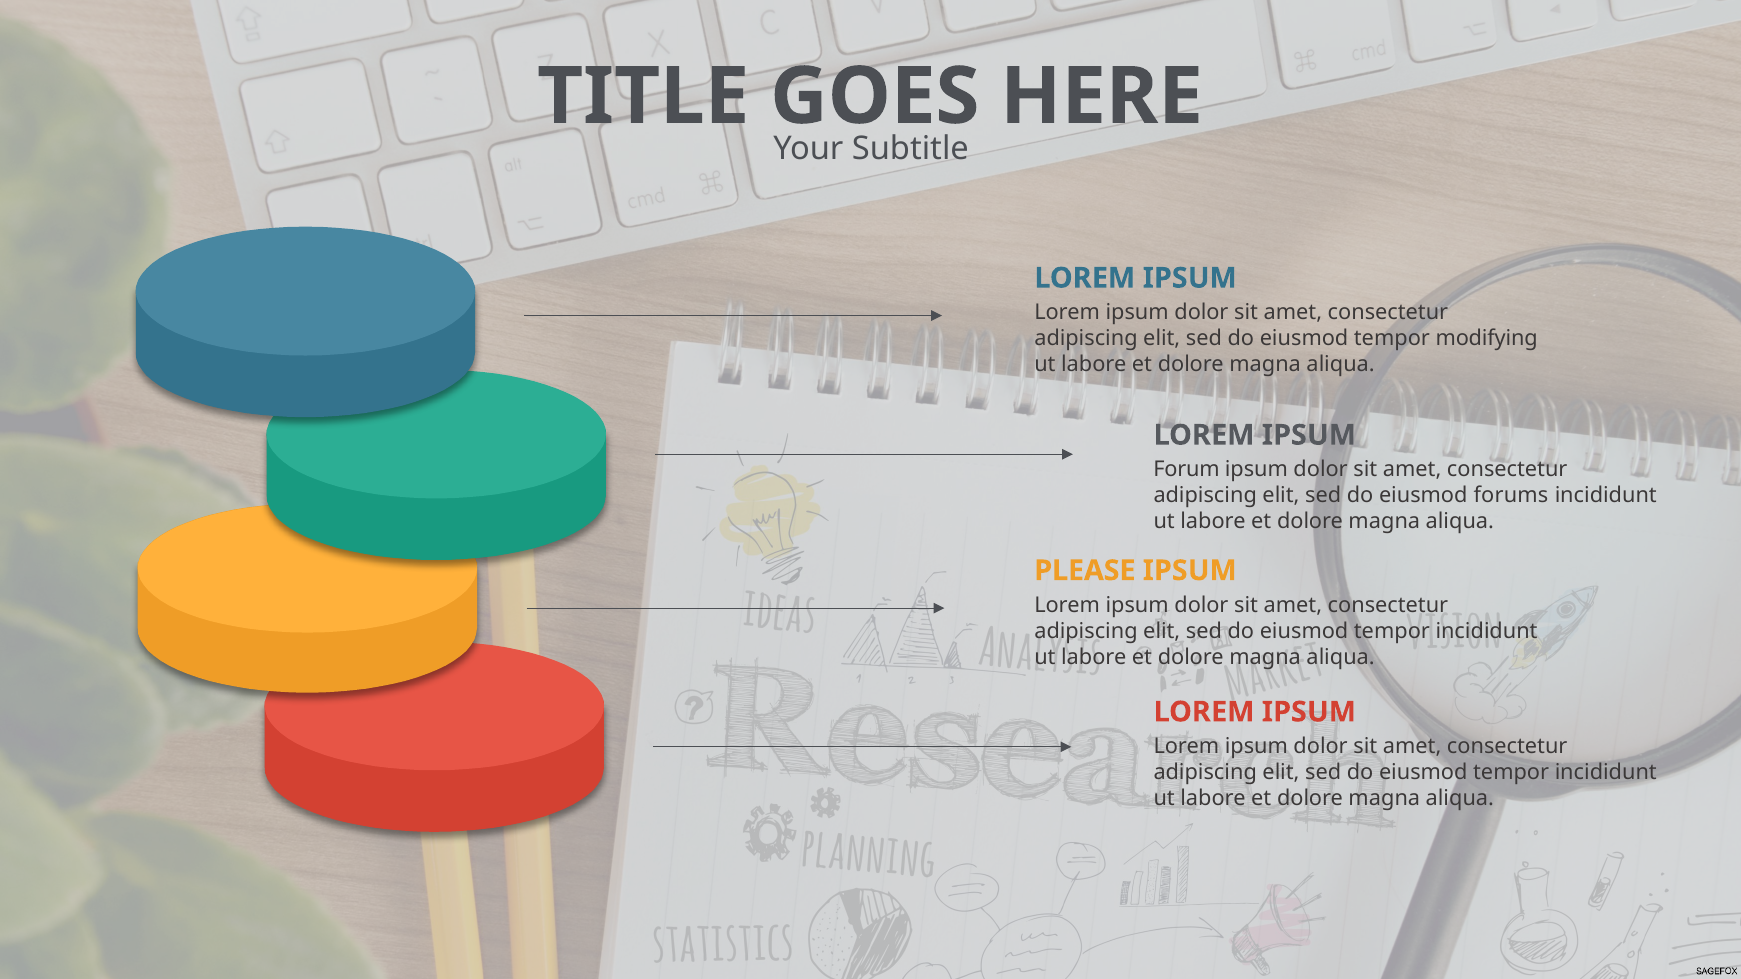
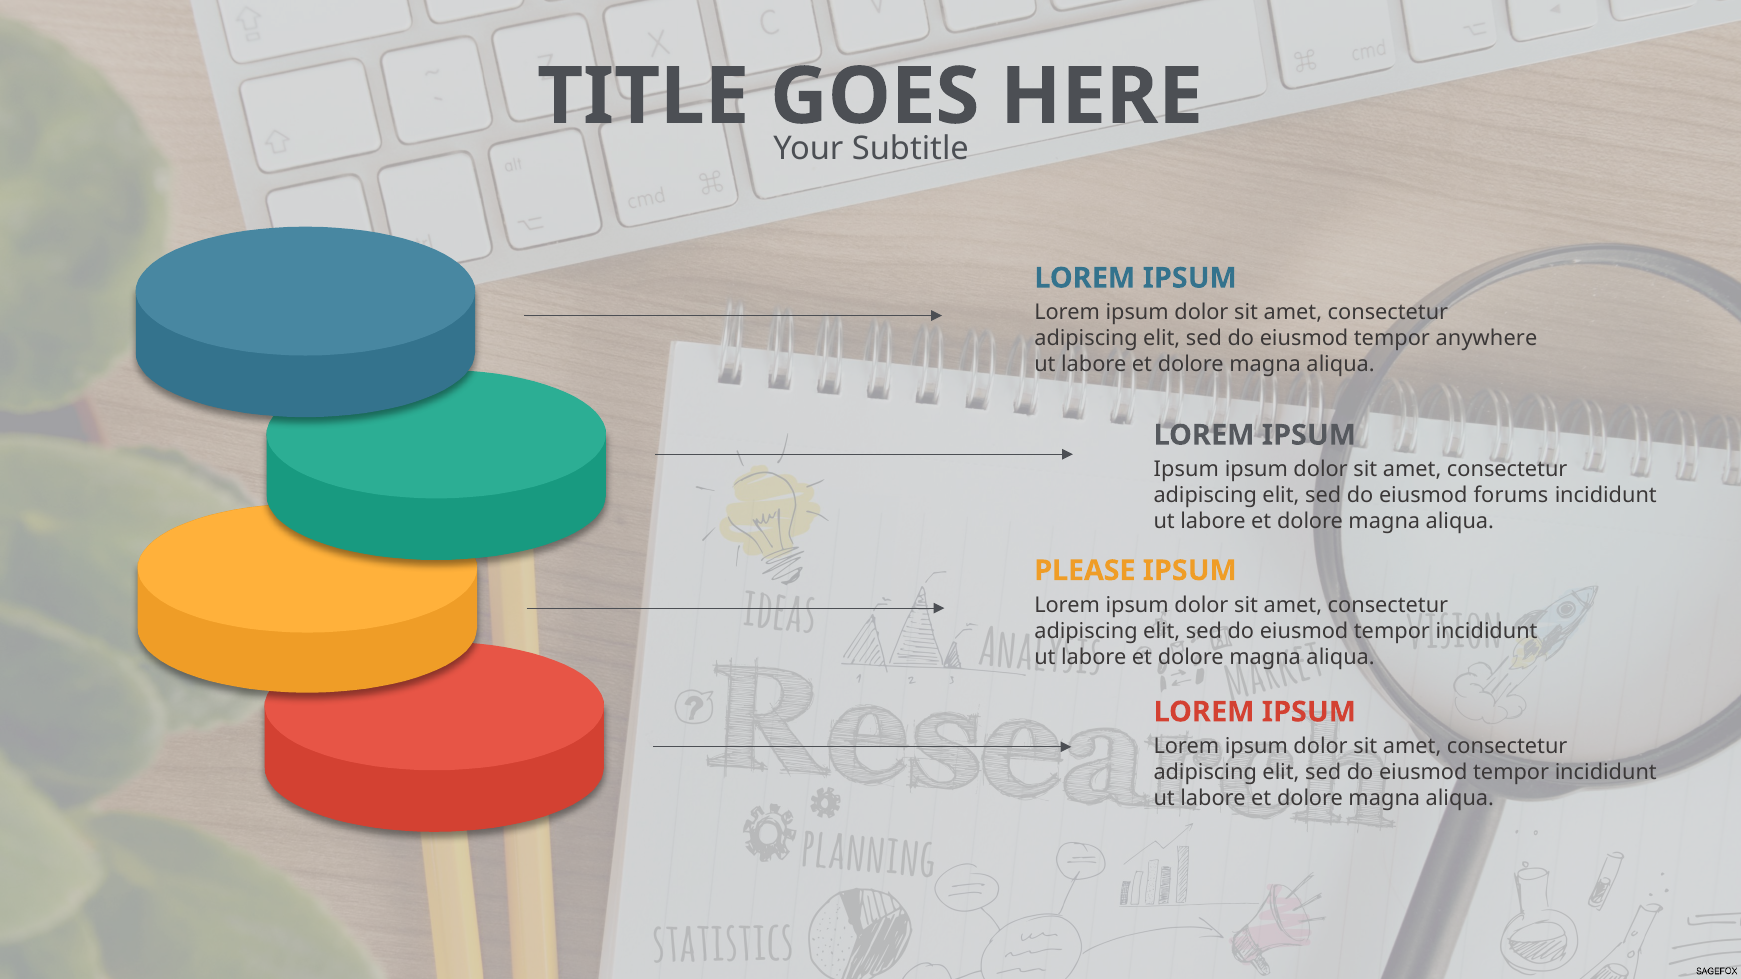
modifying: modifying -> anywhere
Forum at (1186, 470): Forum -> Ipsum
